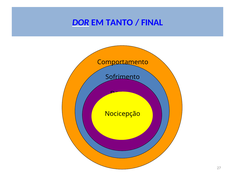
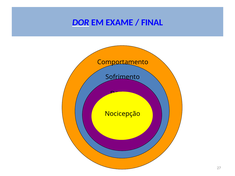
TANTO: TANTO -> EXAME
